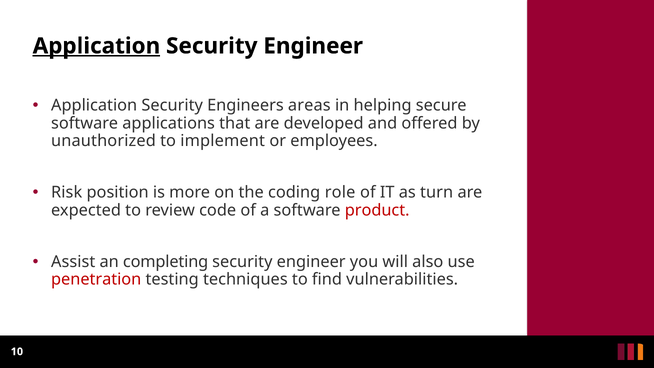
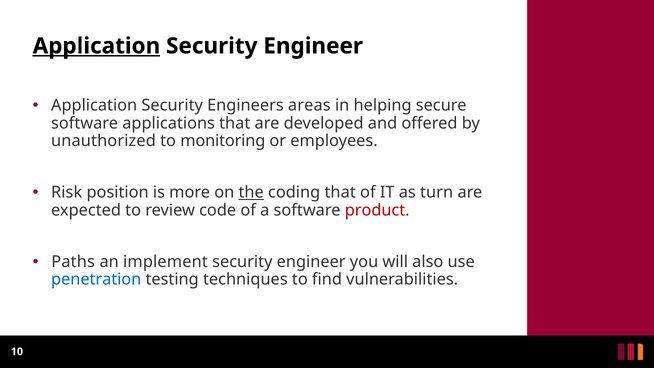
implement: implement -> monitoring
the underline: none -> present
coding role: role -> that
Assist: Assist -> Paths
completing: completing -> implement
penetration colour: red -> blue
